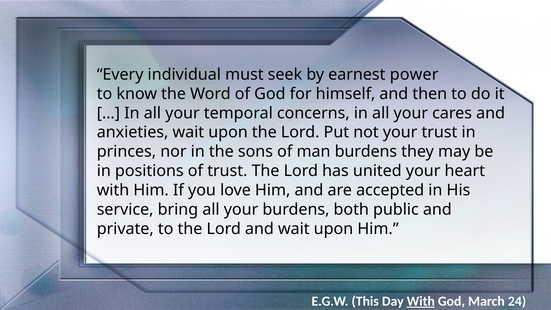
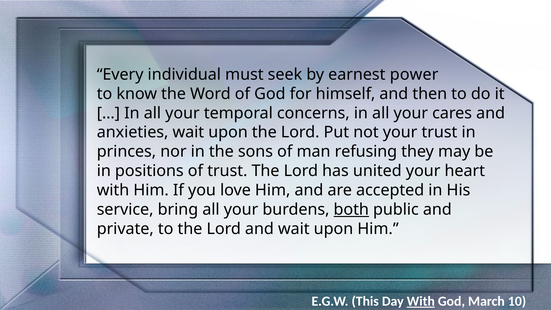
man burdens: burdens -> refusing
both underline: none -> present
24: 24 -> 10
